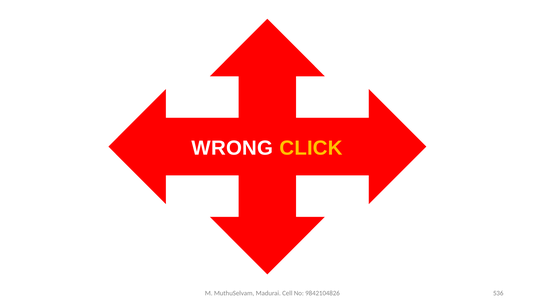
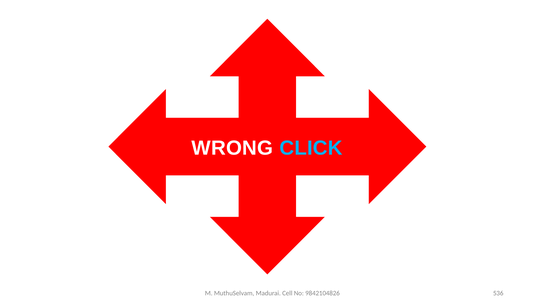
CLICK colour: yellow -> light blue
